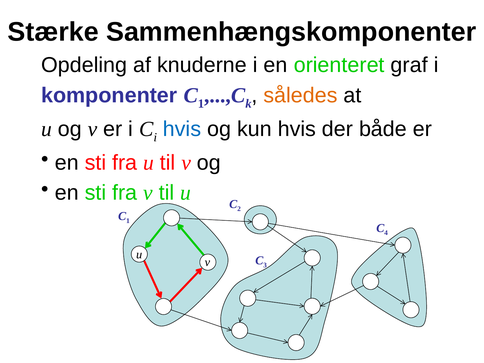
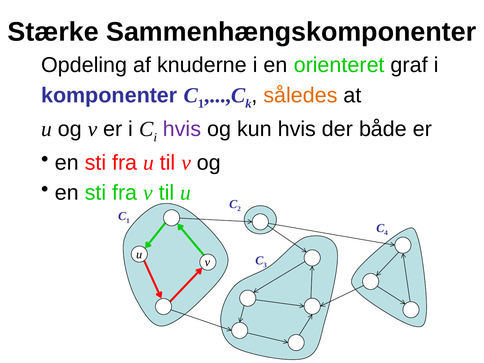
hvis at (182, 129) colour: blue -> purple
